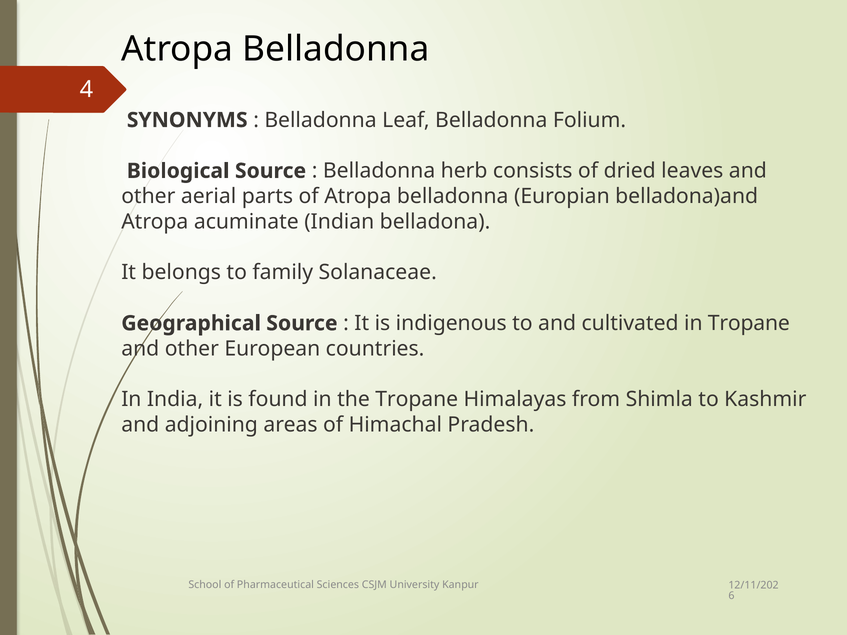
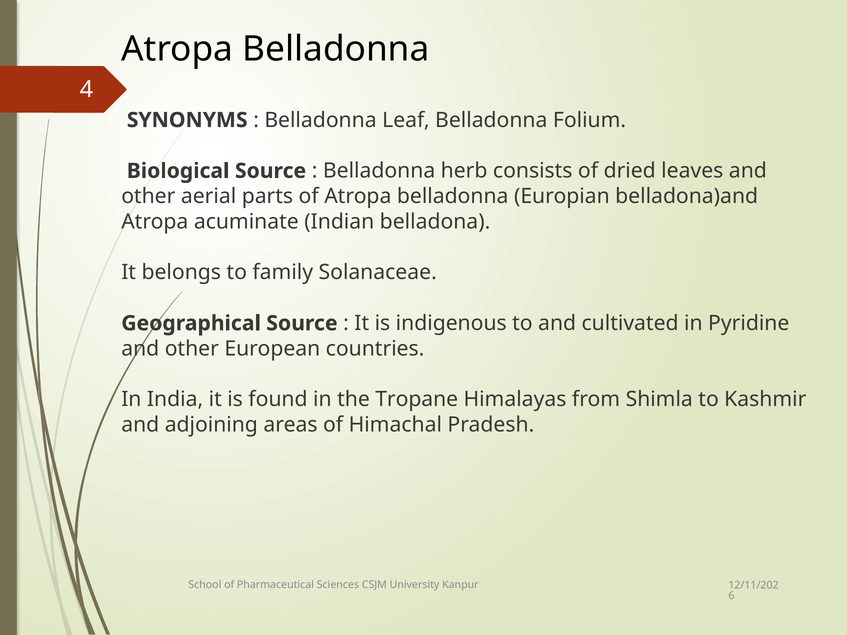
in Tropane: Tropane -> Pyridine
